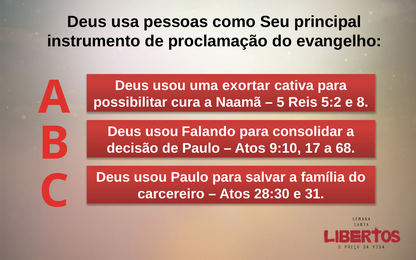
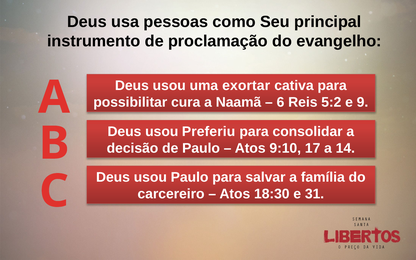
5: 5 -> 6
8: 8 -> 9
Falando: Falando -> Preferiu
68: 68 -> 14
28:30: 28:30 -> 18:30
